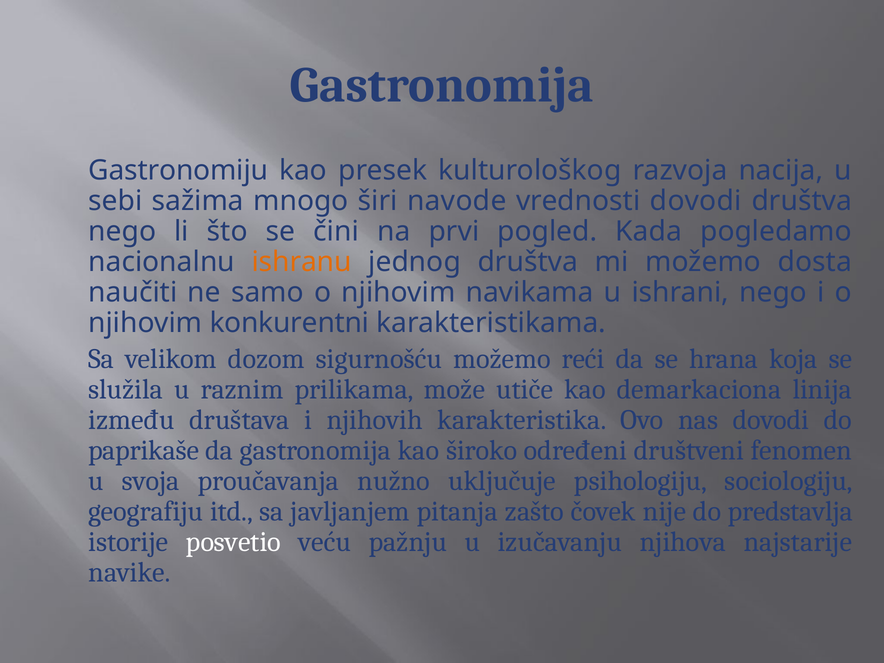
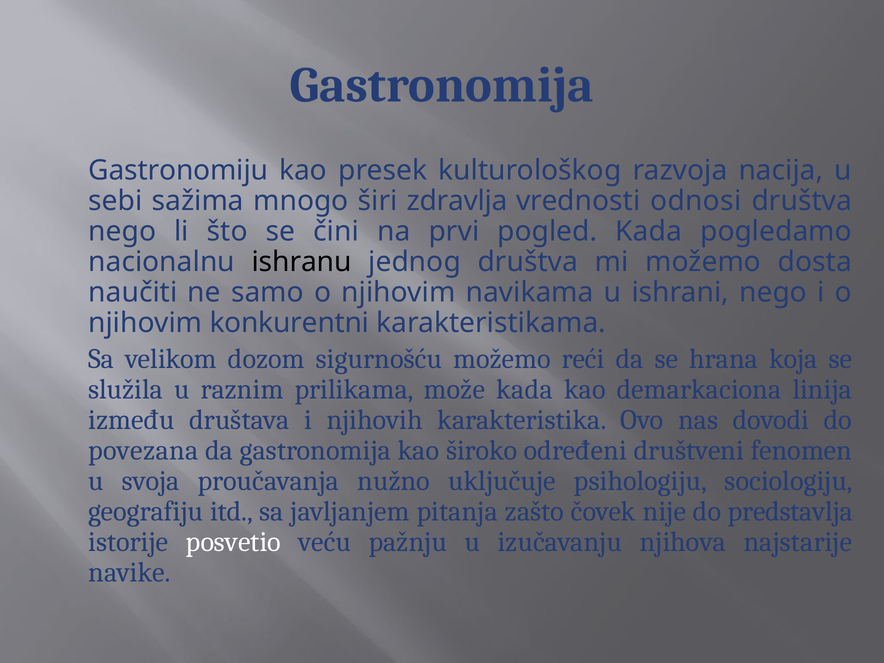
navode: navode -> zdravlja
vrednosti dovodi: dovodi -> odnosi
ishranu colour: orange -> black
može utiče: utiče -> kada
paprikaše: paprikaše -> povezana
